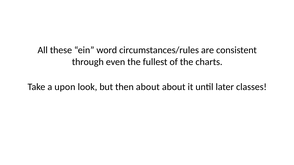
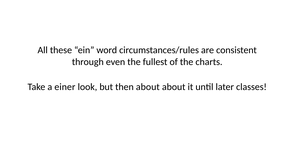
upon: upon -> einer
